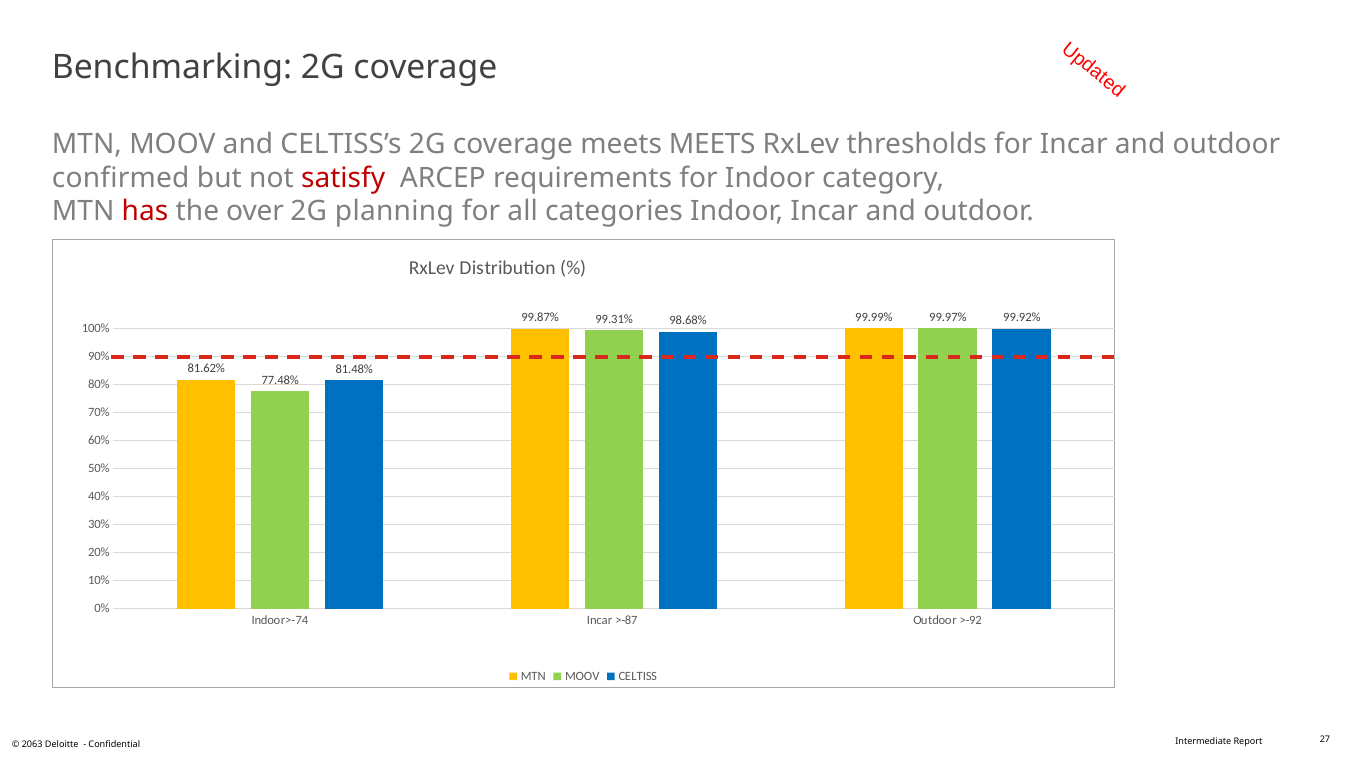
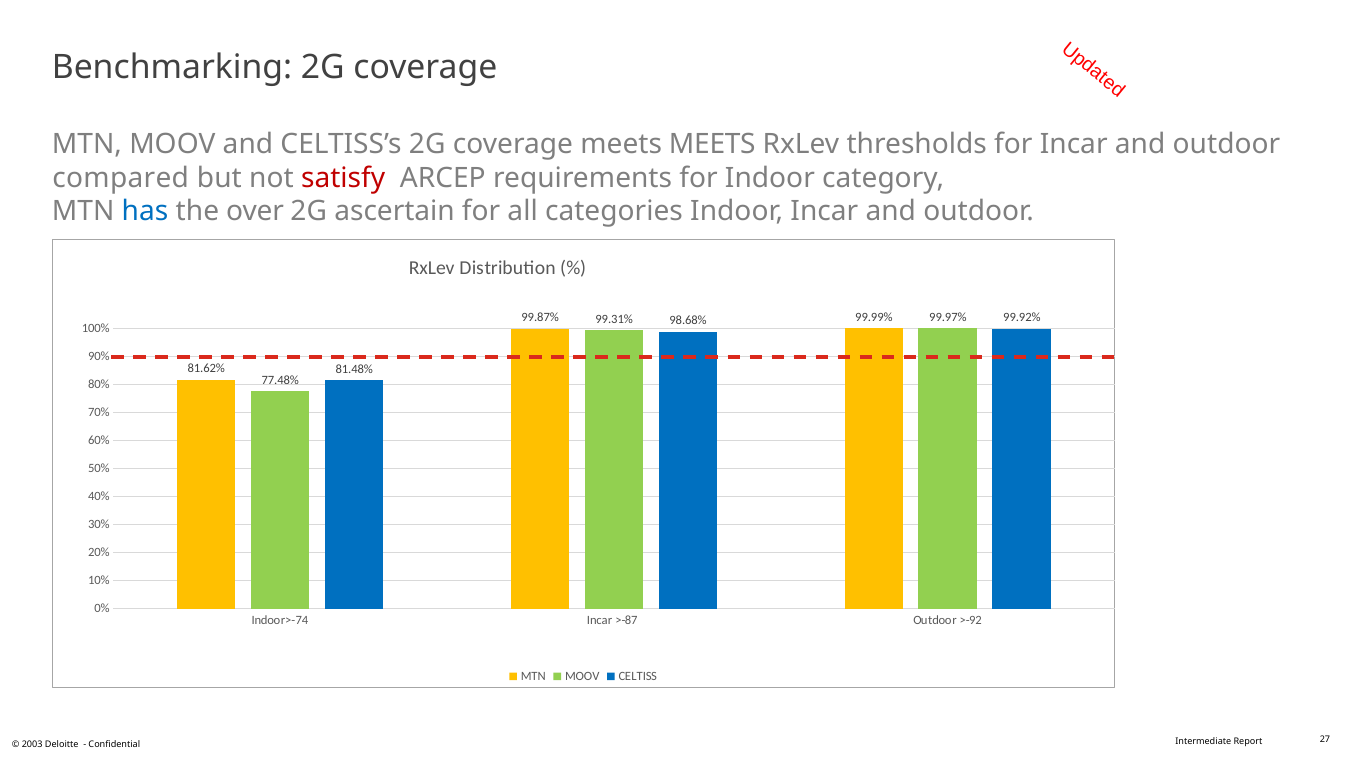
confirmed: confirmed -> compared
has colour: red -> blue
planning: planning -> ascertain
2063: 2063 -> 2003
